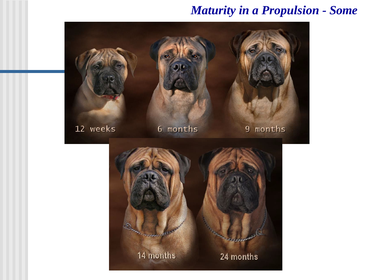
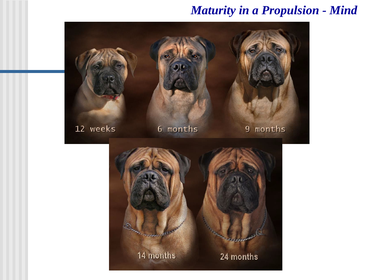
Some: Some -> Mind
